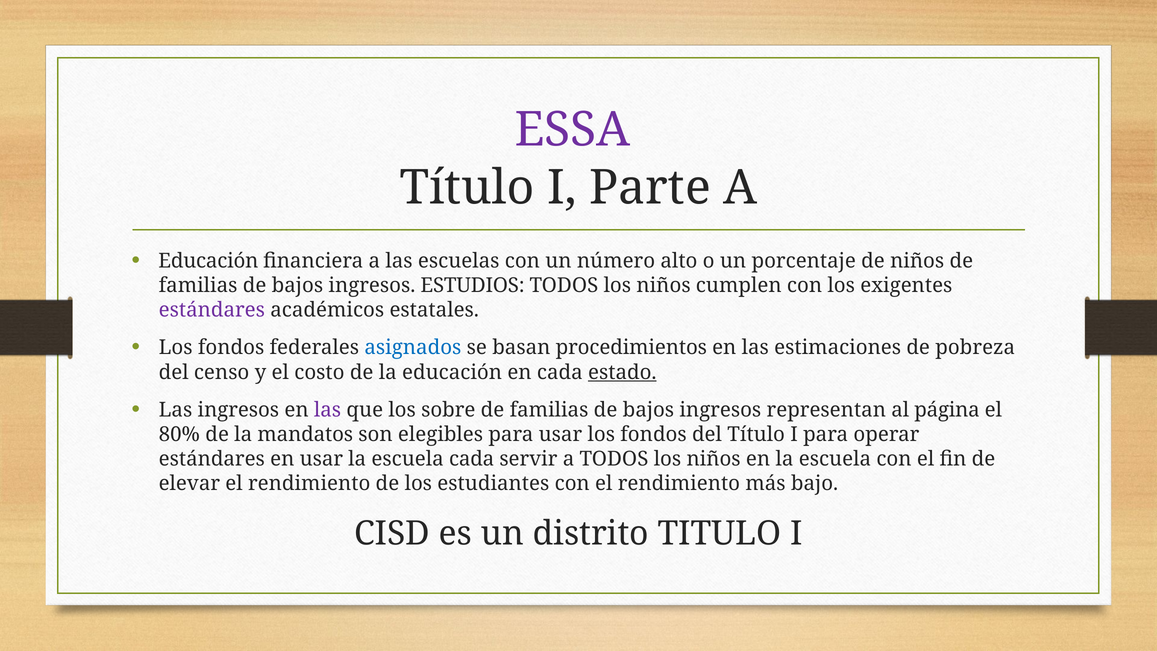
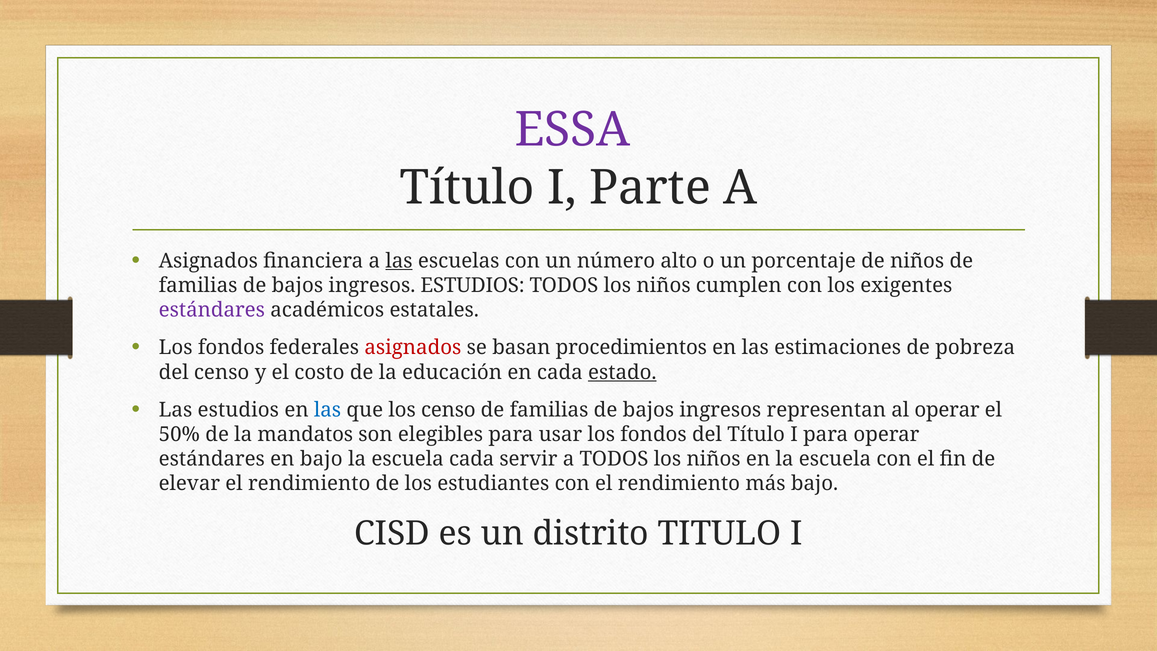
Educación at (208, 261): Educación -> Asignados
las at (399, 261) underline: none -> present
asignados at (413, 348) colour: blue -> red
Las ingresos: ingresos -> estudios
las at (328, 410) colour: purple -> blue
los sobre: sobre -> censo
al página: página -> operar
80%: 80% -> 50%
en usar: usar -> bajo
